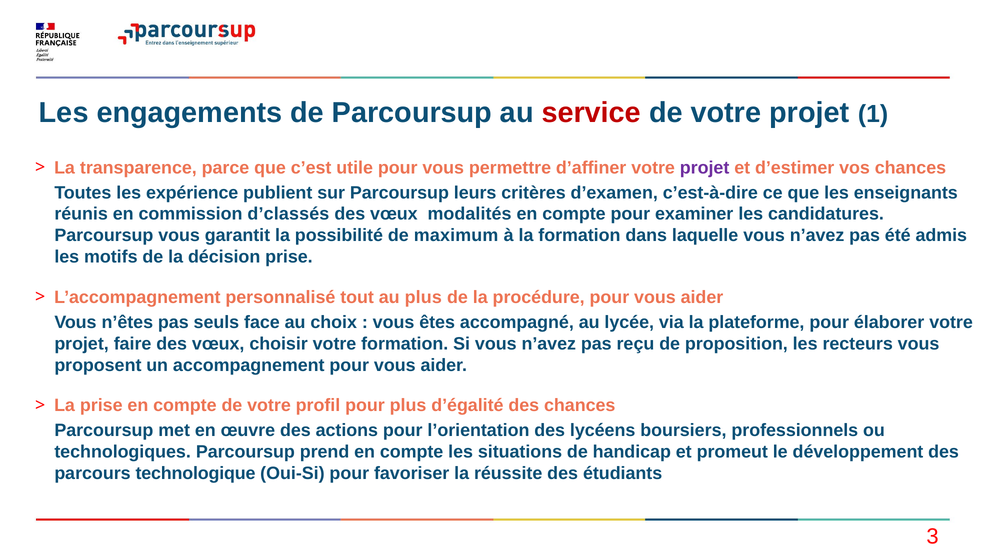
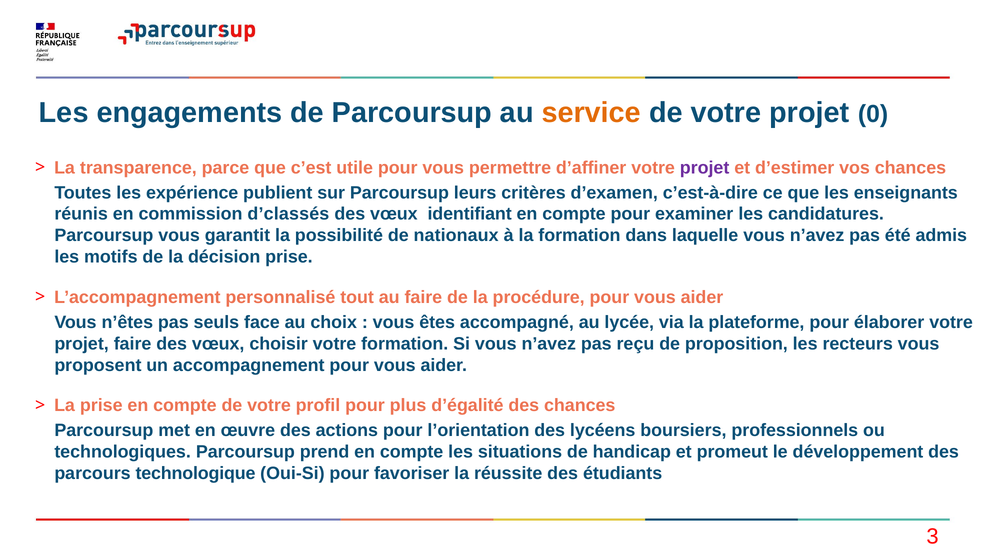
service colour: red -> orange
1: 1 -> 0
modalités: modalités -> identifiant
maximum: maximum -> nationaux
au plus: plus -> faire
